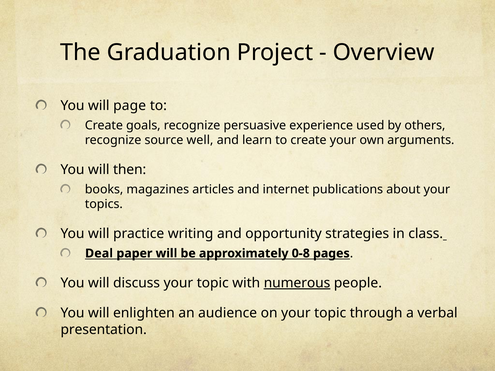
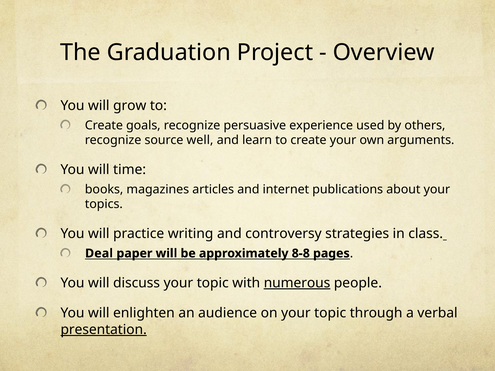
page: page -> grow
then: then -> time
opportunity: opportunity -> controversy
0-8: 0-8 -> 8-8
presentation underline: none -> present
